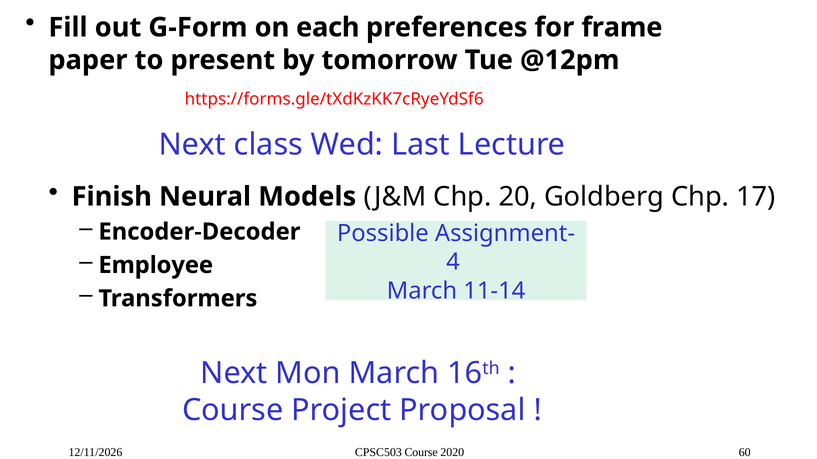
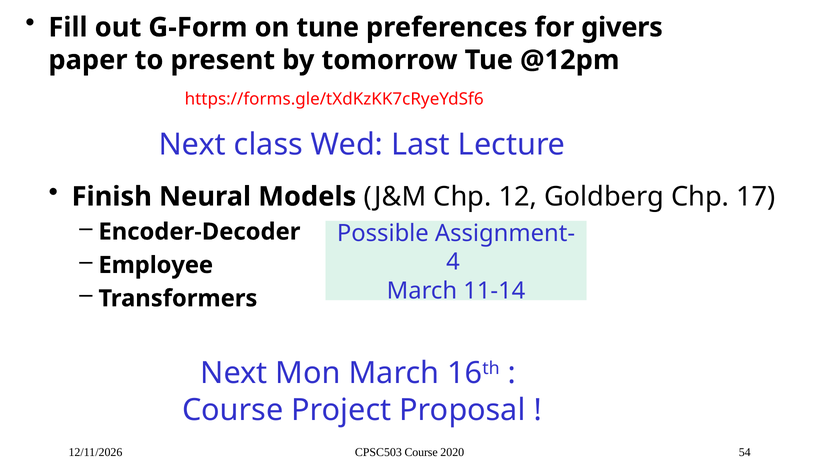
each: each -> tune
frame: frame -> givers
20: 20 -> 12
60: 60 -> 54
